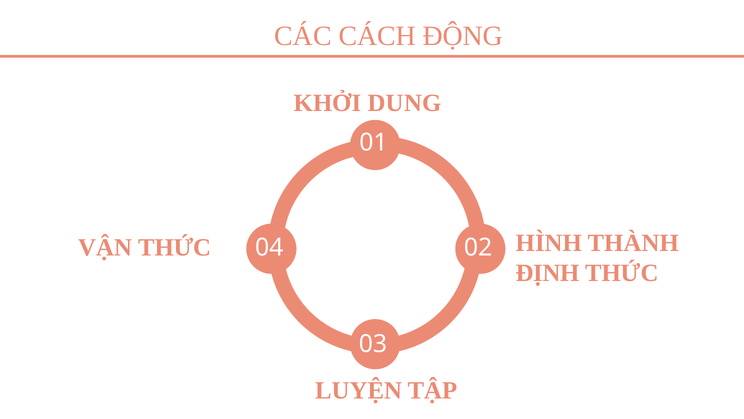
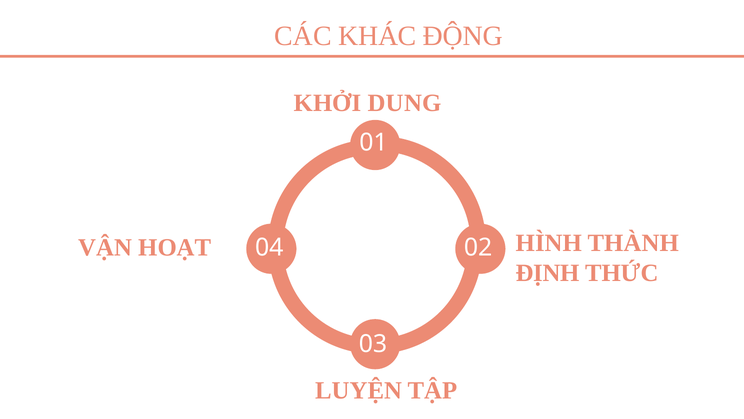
CÁCH: CÁCH -> KHÁC
VẬN THỨC: THỨC -> HOẠT
